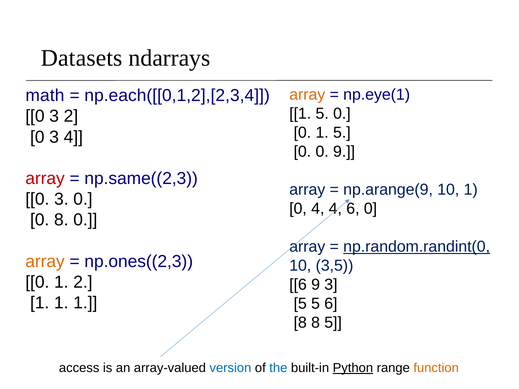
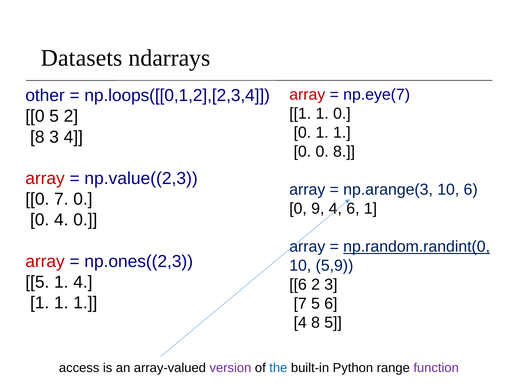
array at (307, 95) colour: orange -> red
np.eye(1: np.eye(1 -> np.eye(7
math: math -> other
np.each([[0,1,2],[2,3,4: np.each([[0,1,2],[2,3,4 -> np.loops([[0,1,2],[2,3,4
5 at (322, 114): 5 -> 1
3 at (54, 116): 3 -> 5
0 1 5: 5 -> 1
0 at (37, 137): 0 -> 8
0 9: 9 -> 8
np.same((2,3: np.same((2,3 -> np.value((2,3
np.arange(9: np.arange(9 -> np.arange(3
10 1: 1 -> 6
3 at (61, 199): 3 -> 7
0 4: 4 -> 9
6 0: 0 -> 1
0 8: 8 -> 4
array at (45, 262) colour: orange -> red
3,5: 3,5 -> 5,9
0 at (37, 282): 0 -> 5
1 2: 2 -> 4
6 9: 9 -> 2
5 at (300, 304): 5 -> 7
8 at (300, 323): 8 -> 4
version colour: blue -> purple
Python underline: present -> none
function colour: orange -> purple
